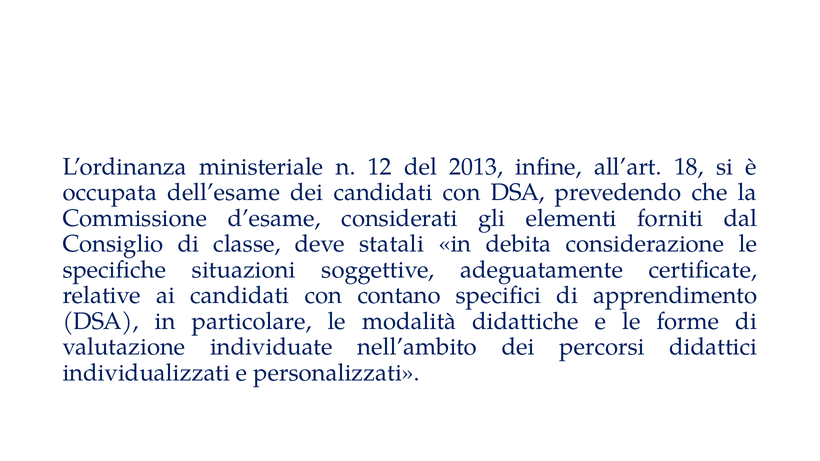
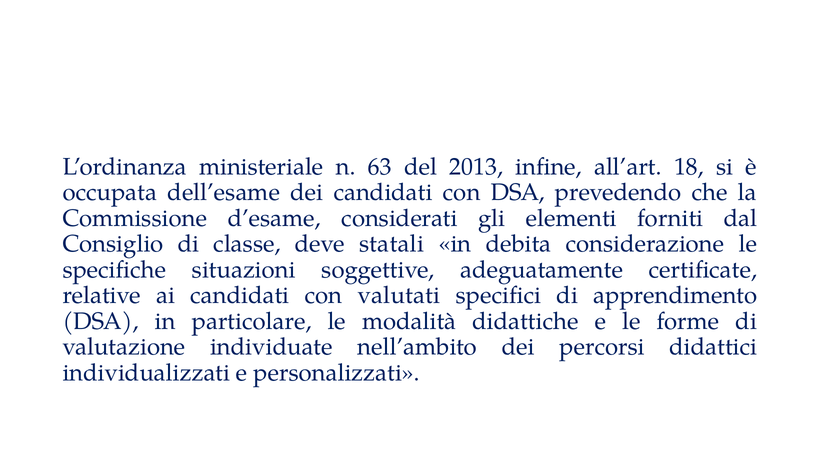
12: 12 -> 63
contano: contano -> valutati
